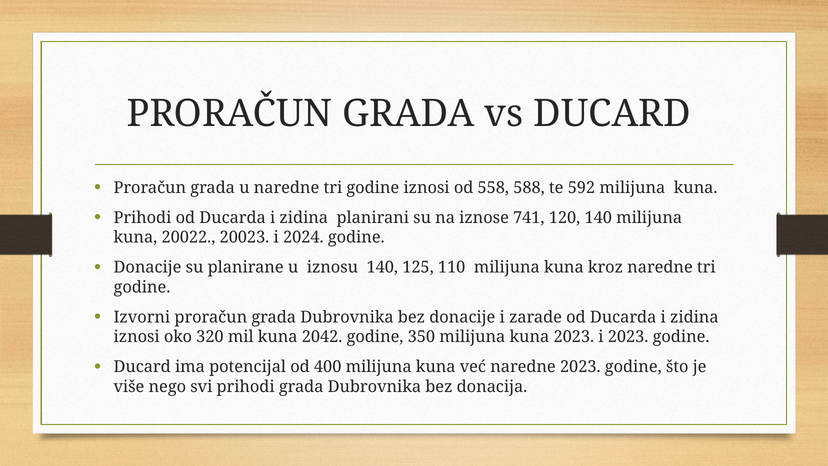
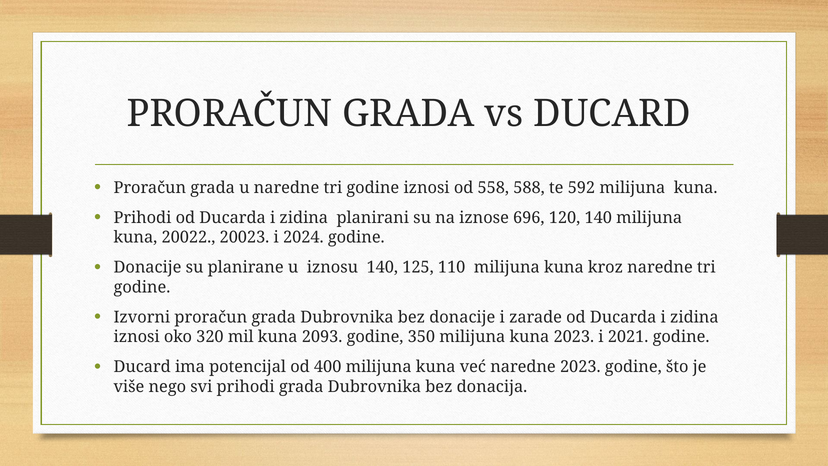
741: 741 -> 696
2042: 2042 -> 2093
i 2023: 2023 -> 2021
